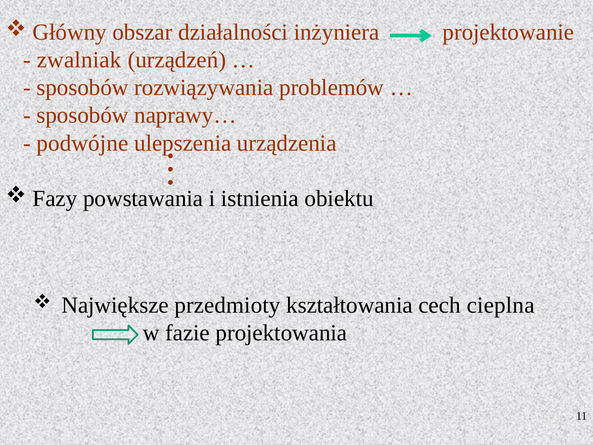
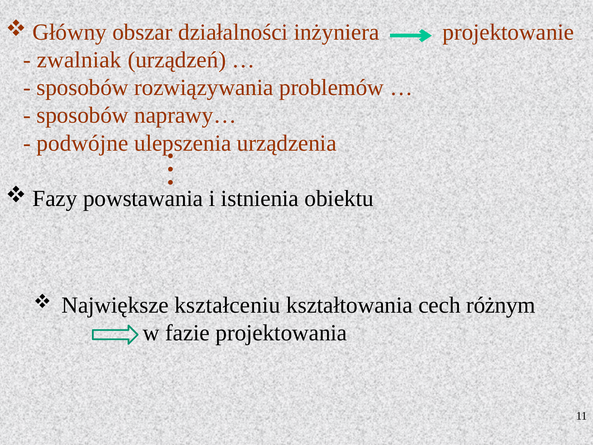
przedmioty: przedmioty -> kształceniu
cieplna: cieplna -> różnym
